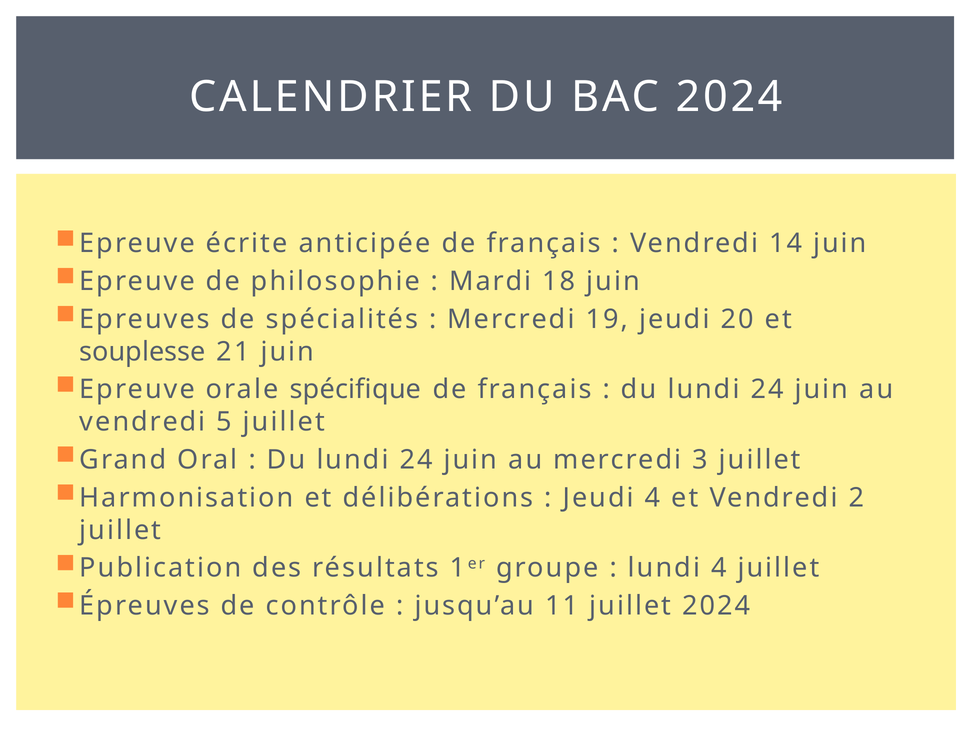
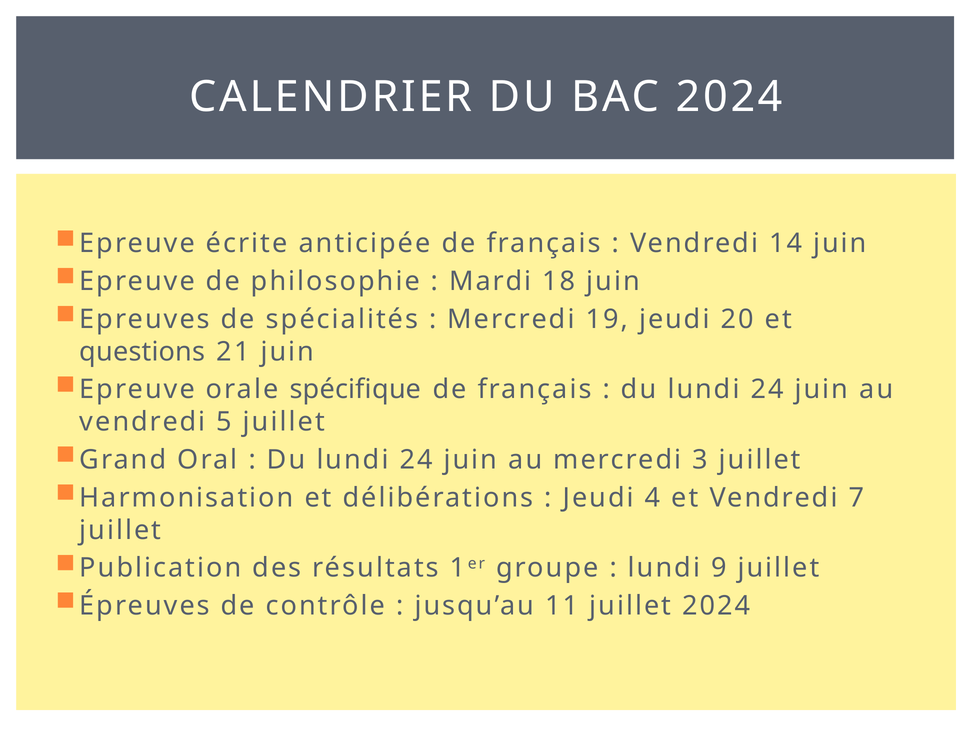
souplesse: souplesse -> questions
2: 2 -> 7
lundi 4: 4 -> 9
